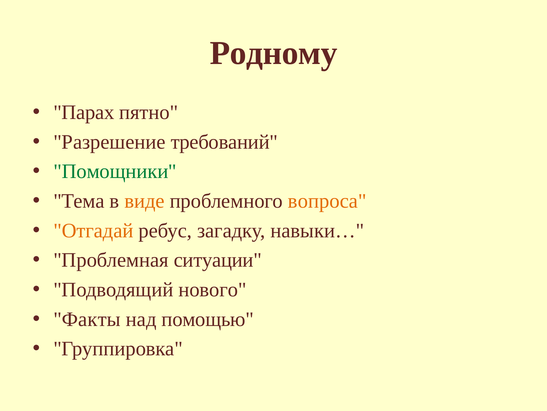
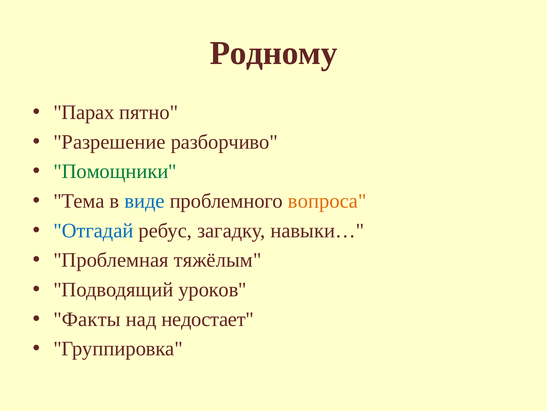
требований: требований -> разборчиво
виде colour: orange -> blue
Отгадай colour: orange -> blue
ситуации: ситуации -> тяжёлым
нового: нового -> уроков
помощью: помощью -> недостает
